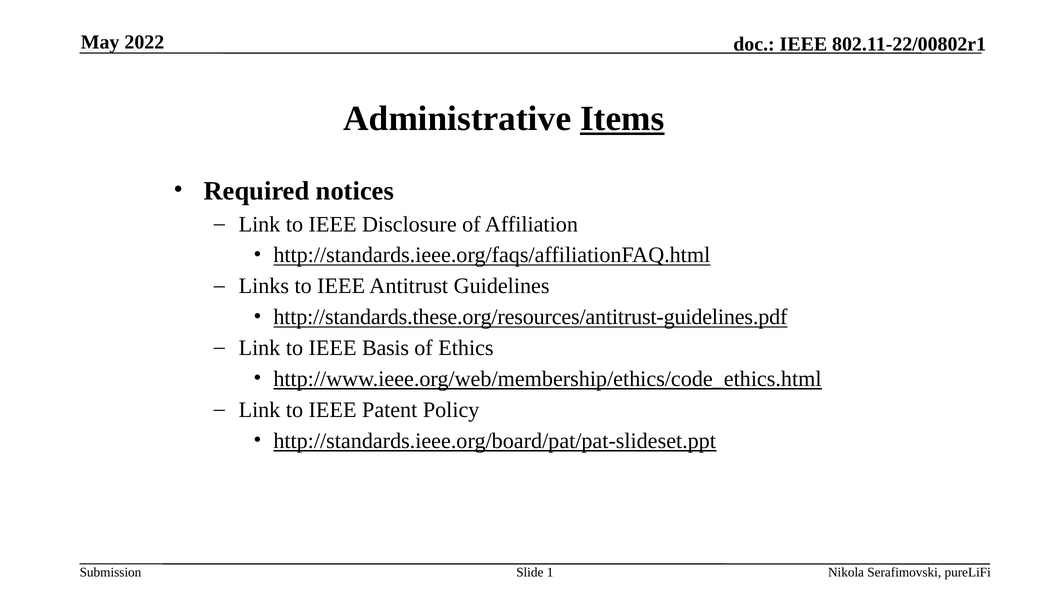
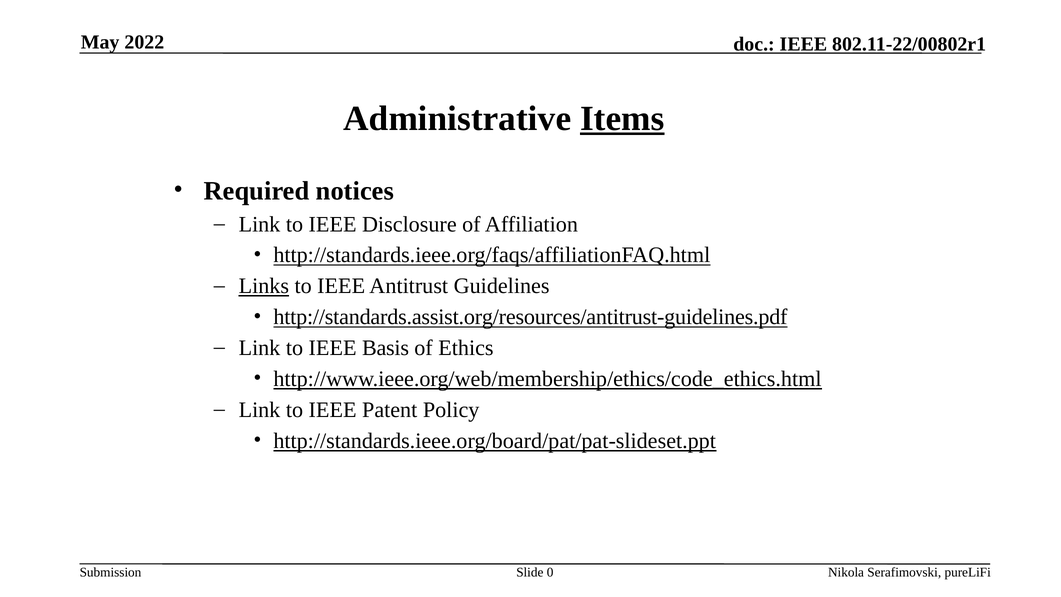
Links underline: none -> present
http://standards.these.org/resources/antitrust-guidelines.pdf: http://standards.these.org/resources/antitrust-guidelines.pdf -> http://standards.assist.org/resources/antitrust-guidelines.pdf
1: 1 -> 0
